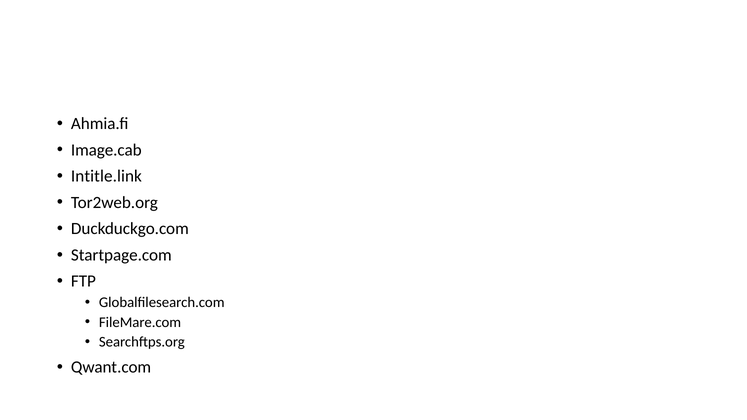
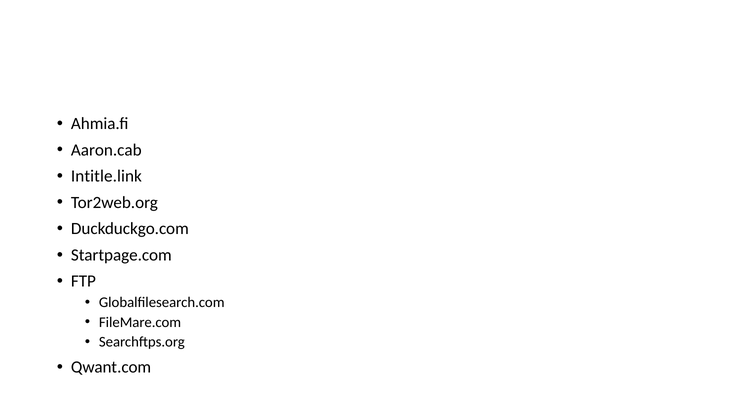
Image.cab: Image.cab -> Aaron.cab
